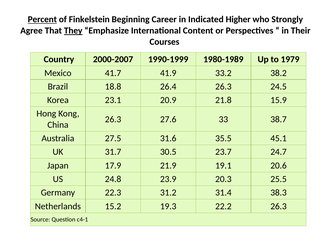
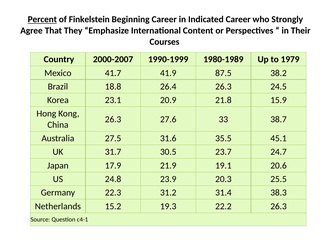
Indicated Higher: Higher -> Career
They underline: present -> none
33.2: 33.2 -> 87.5
